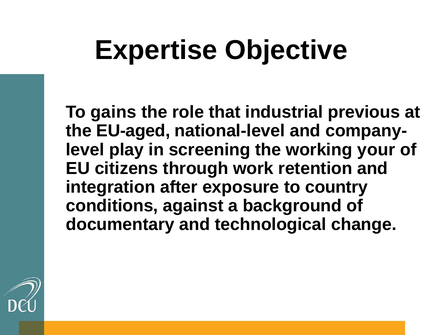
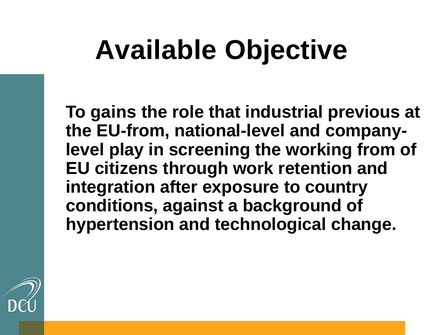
Expertise: Expertise -> Available
EU-aged: EU-aged -> EU-from
your: your -> from
documentary: documentary -> hypertension
